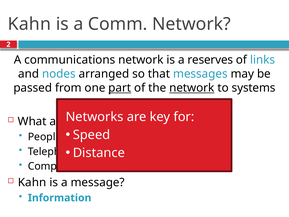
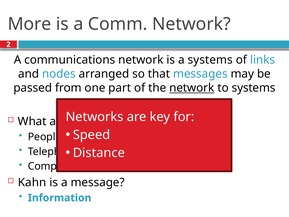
Kahn at (29, 24): Kahn -> More
a reserves: reserves -> systems
part underline: present -> none
